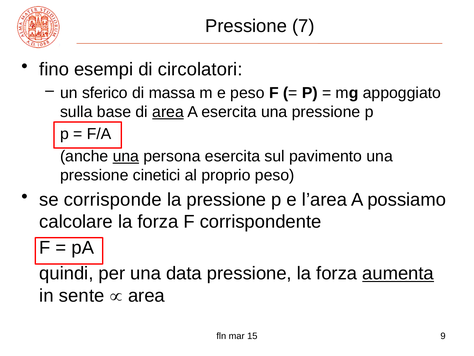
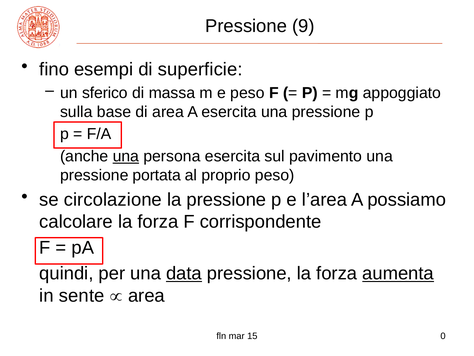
7: 7 -> 9
circolatori: circolatori -> superficie
area at (168, 112) underline: present -> none
cinetici: cinetici -> portata
corrisponde: corrisponde -> circolazione
data underline: none -> present
9: 9 -> 0
